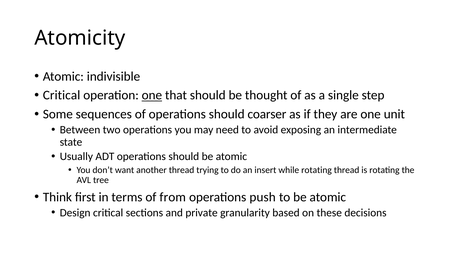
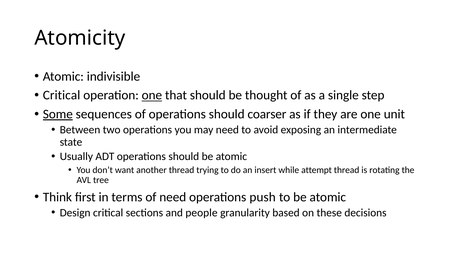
Some underline: none -> present
while rotating: rotating -> attempt
of from: from -> need
private: private -> people
